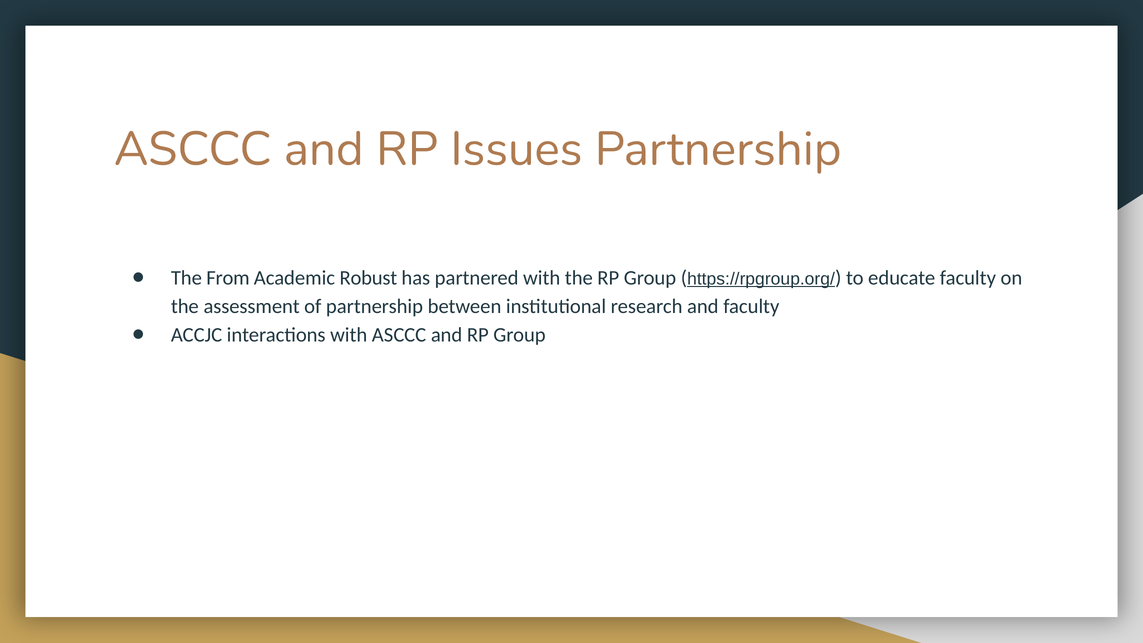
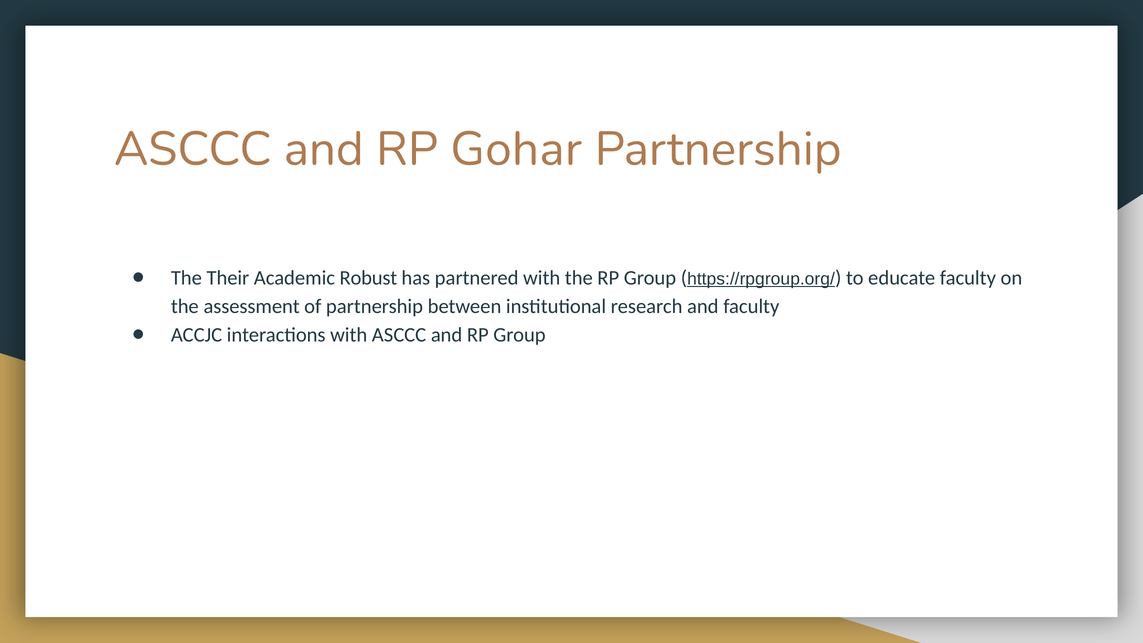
Issues: Issues -> Gohar
From: From -> Their
